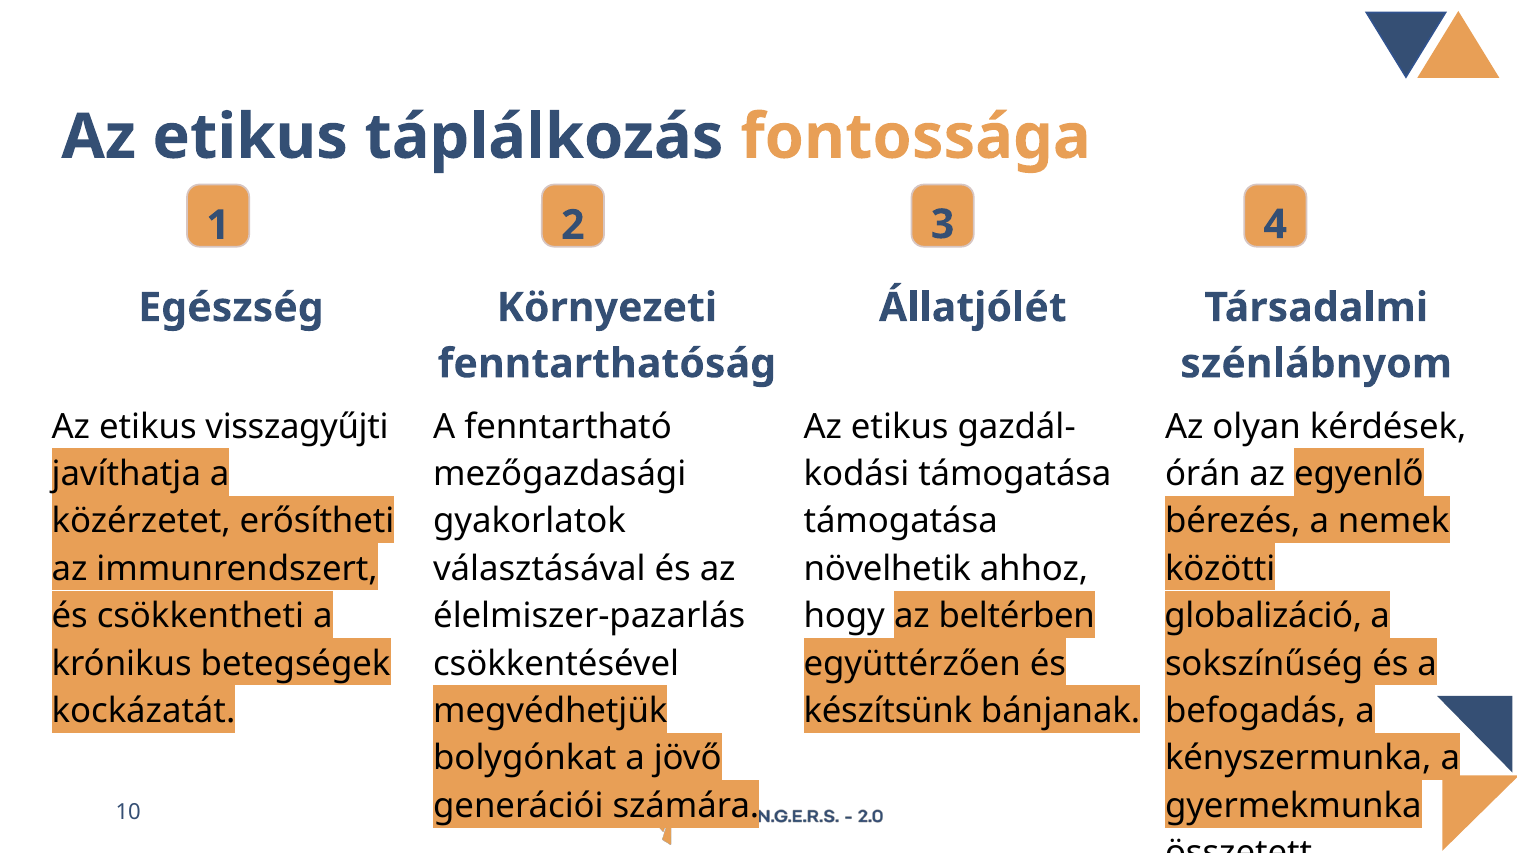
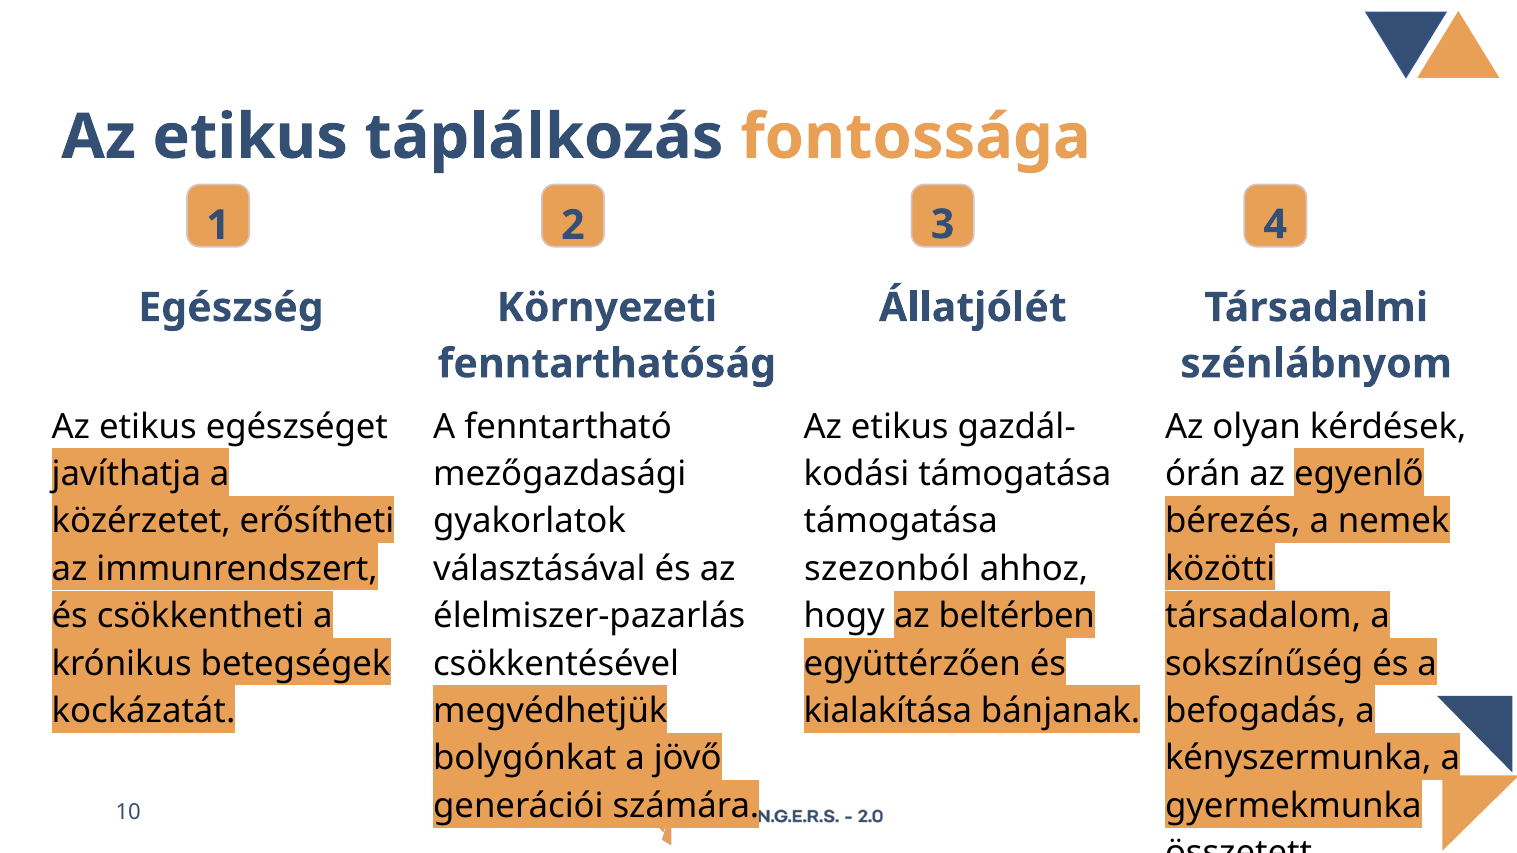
visszagyűjti: visszagyűjti -> egészséget
növelhetik: növelhetik -> szezonból
globalizáció: globalizáció -> társadalom
készítsünk: készítsünk -> kialakítása
